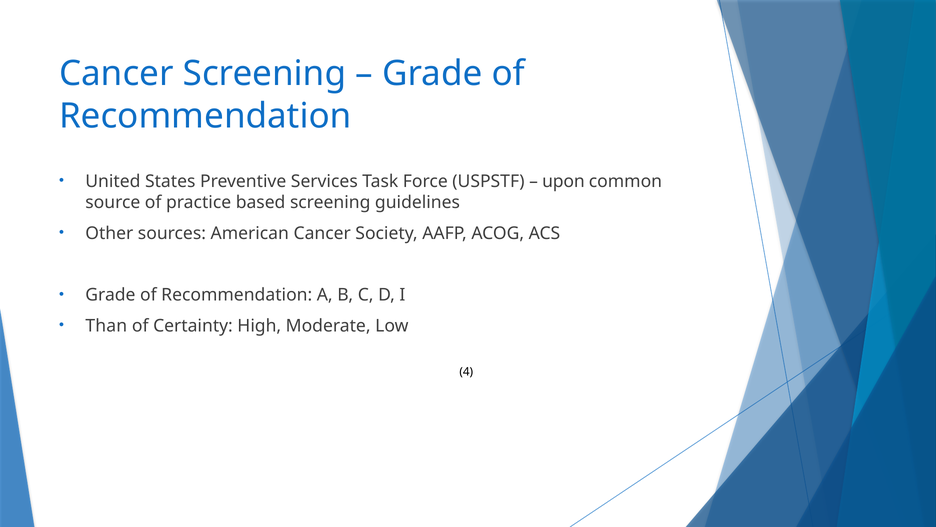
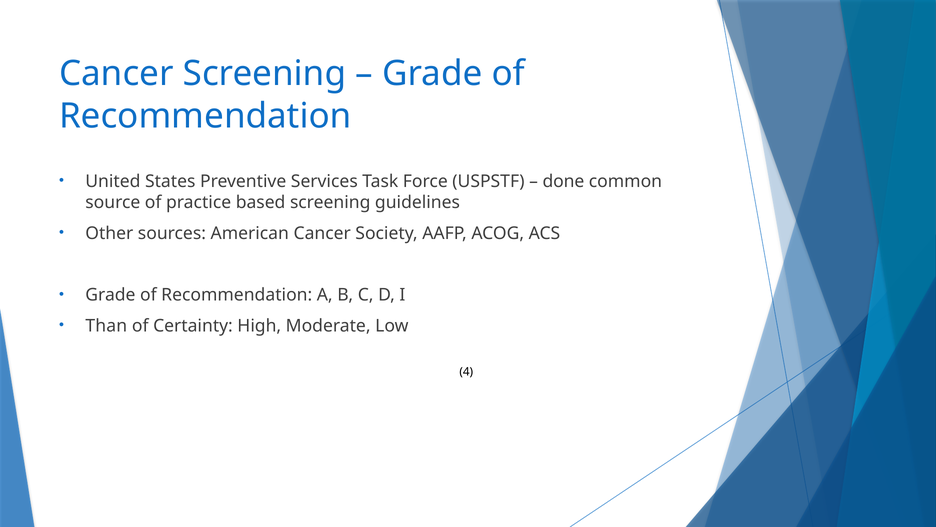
upon: upon -> done
